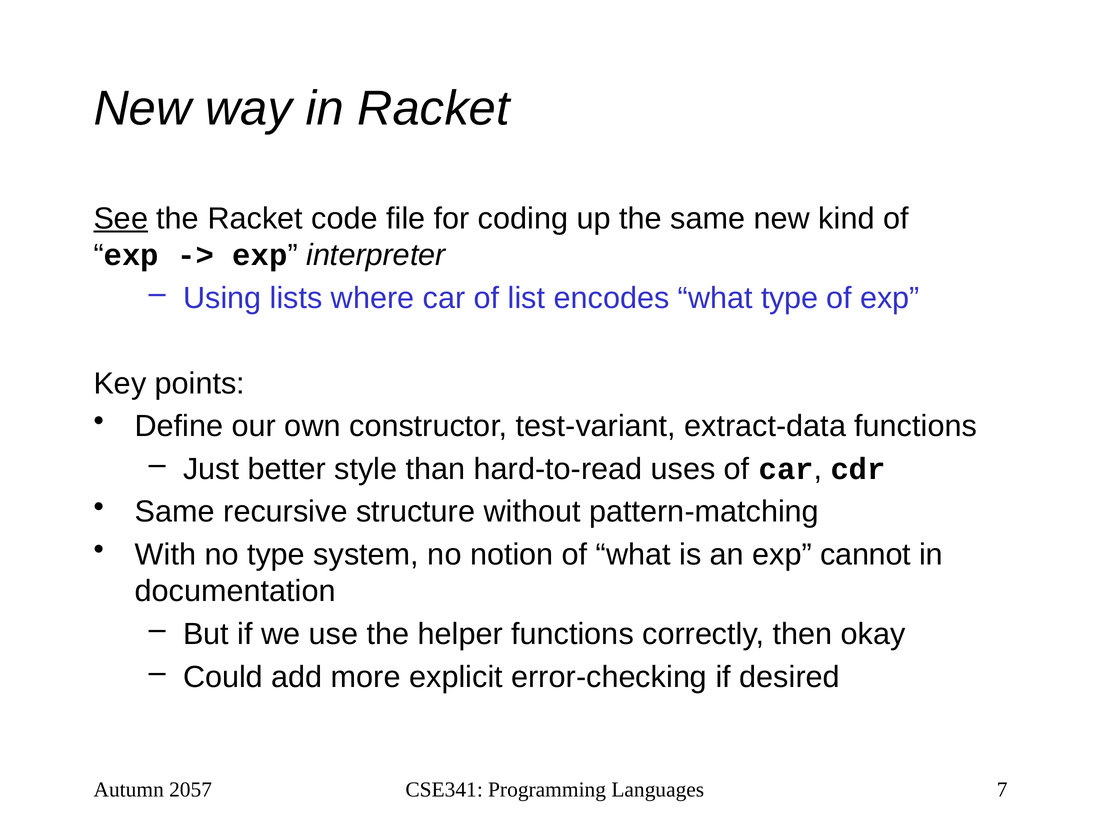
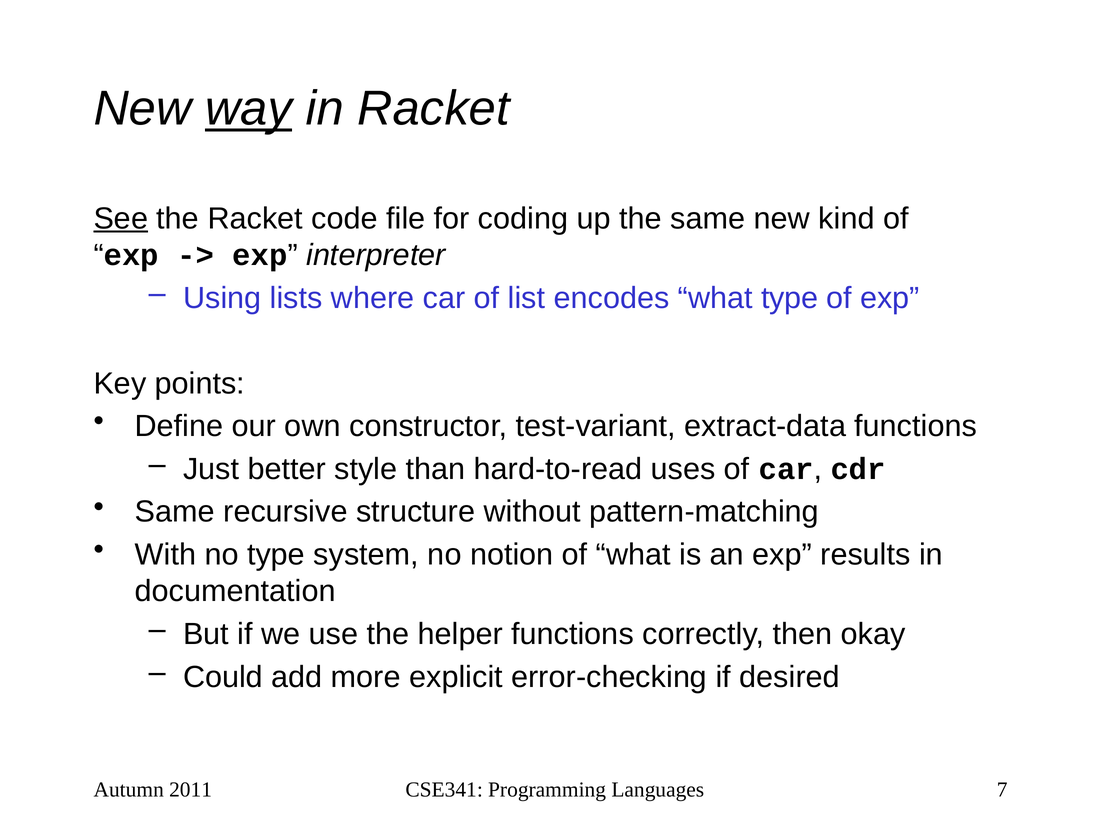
way underline: none -> present
cannot: cannot -> results
2057: 2057 -> 2011
